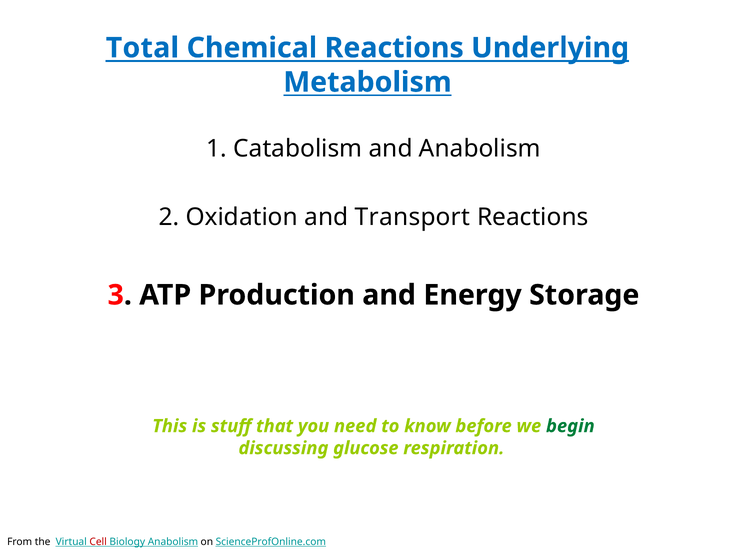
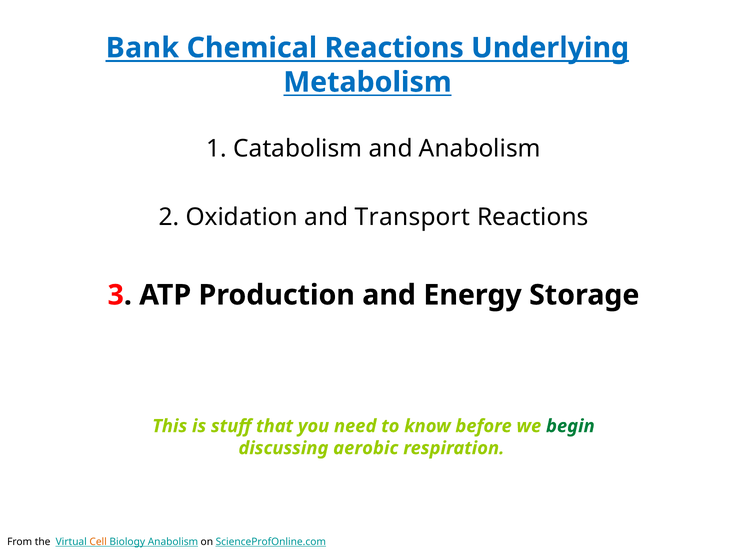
Total: Total -> Bank
glucose: glucose -> aerobic
Cell colour: red -> orange
